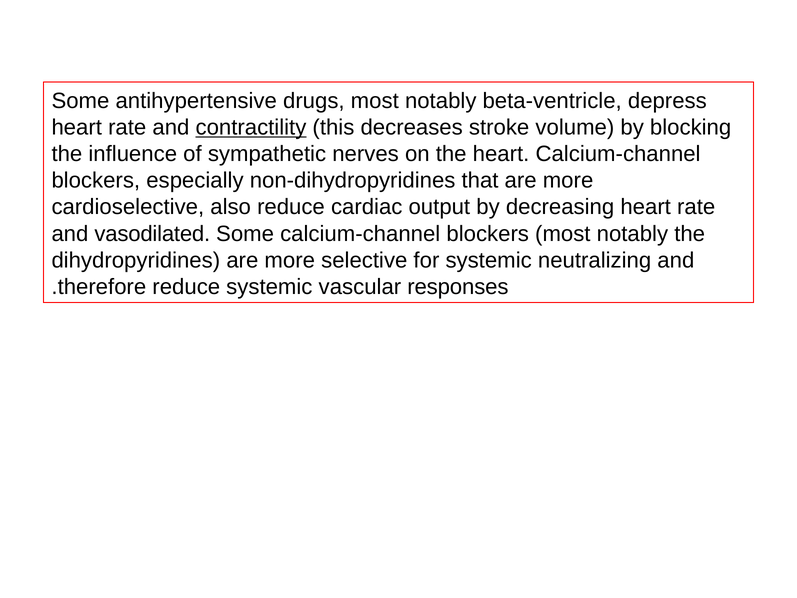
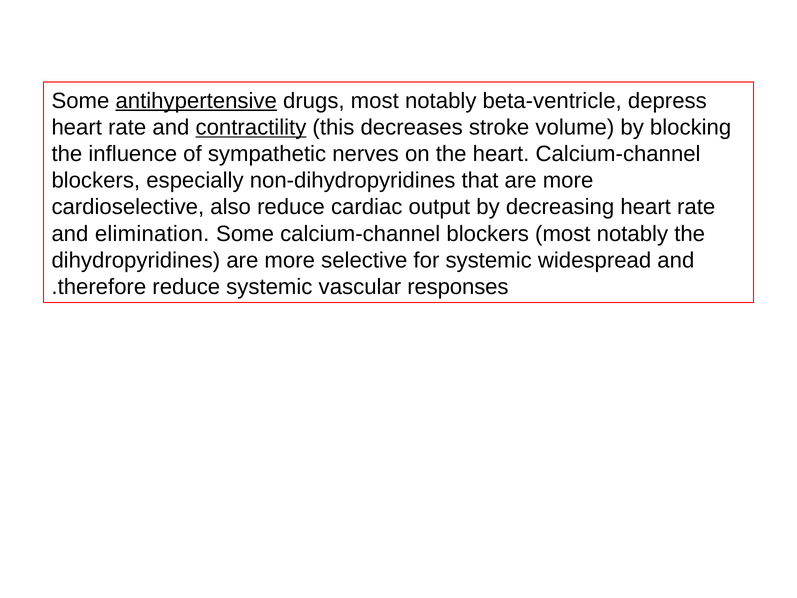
antihypertensive underline: none -> present
vasodilated: vasodilated -> elimination
neutralizing: neutralizing -> widespread
